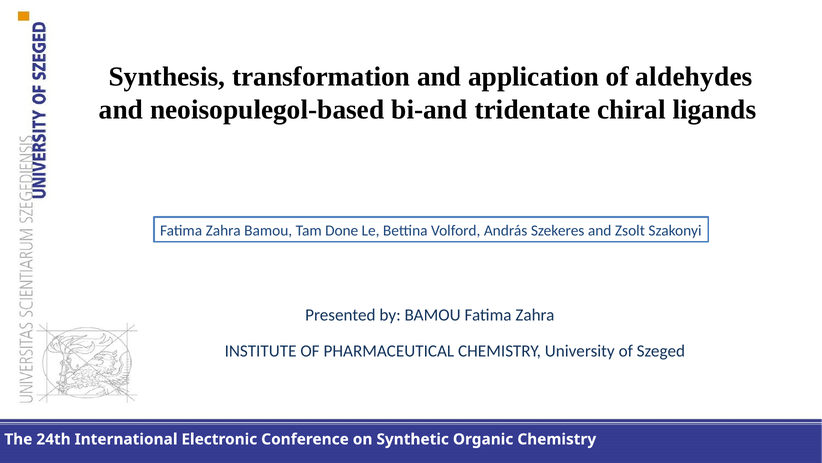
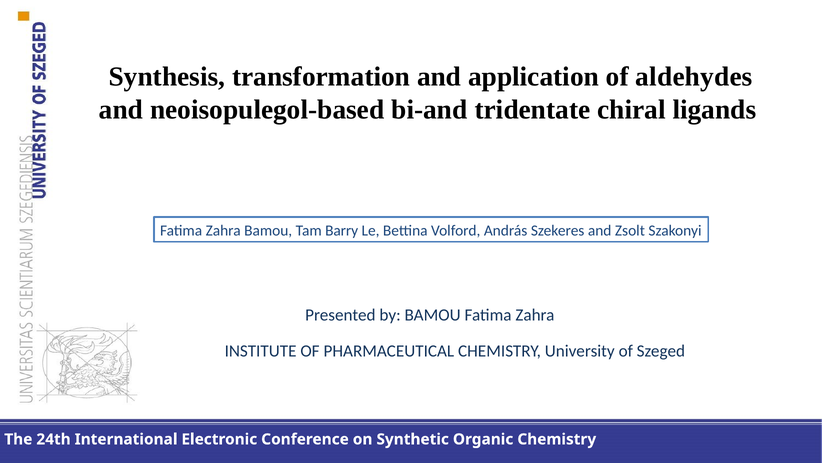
Done: Done -> Barry
